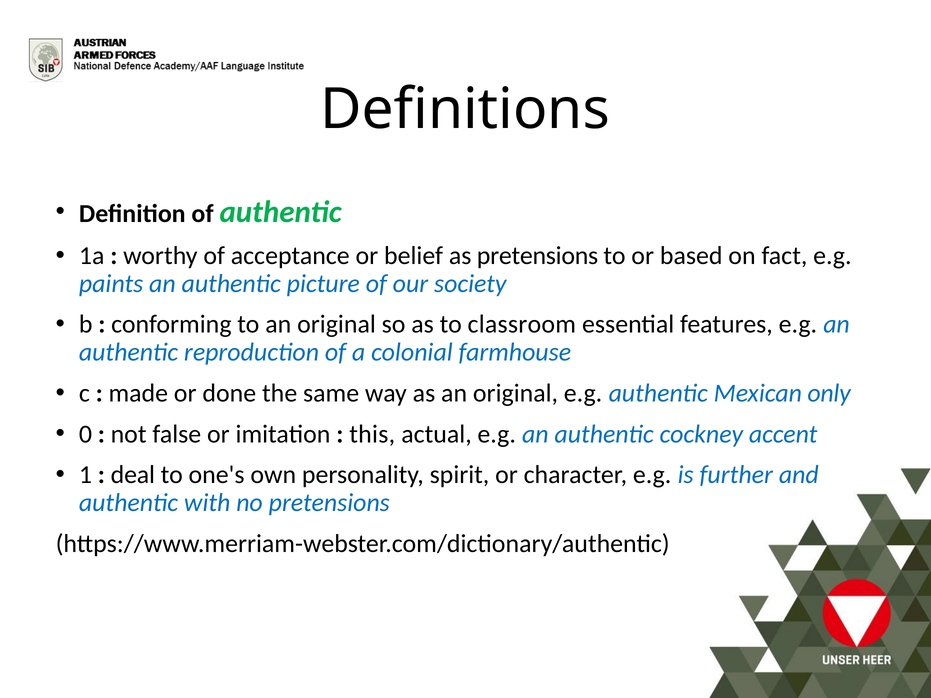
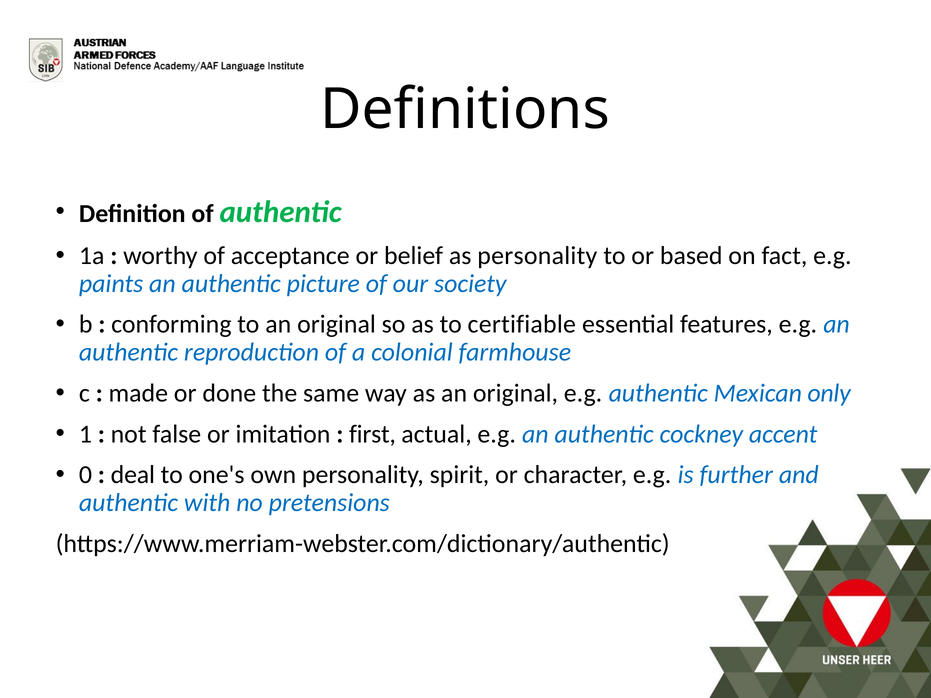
as pretensions: pretensions -> personality
classroom: classroom -> certifiable
0: 0 -> 1
this: this -> first
1: 1 -> 0
